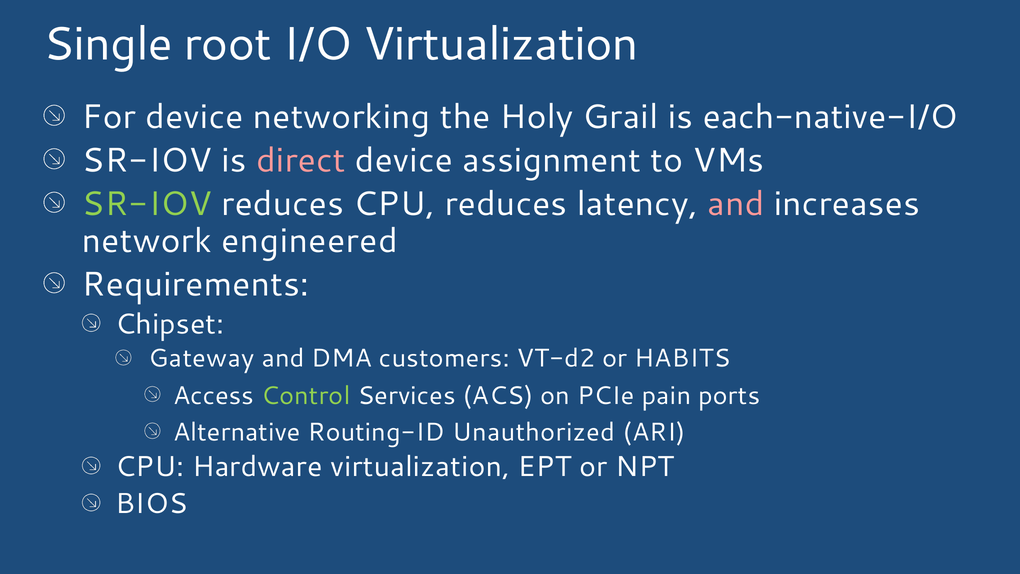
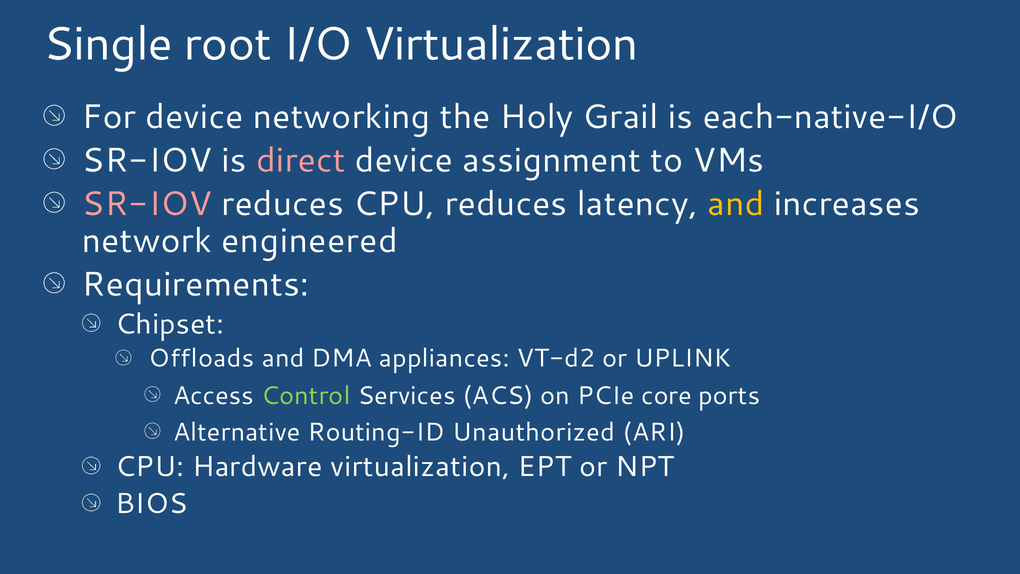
SR-IOV at (147, 204) colour: light green -> pink
and at (736, 204) colour: pink -> yellow
Gateway: Gateway -> Offloads
customers: customers -> appliances
HABITS: HABITS -> UPLINK
pain: pain -> core
